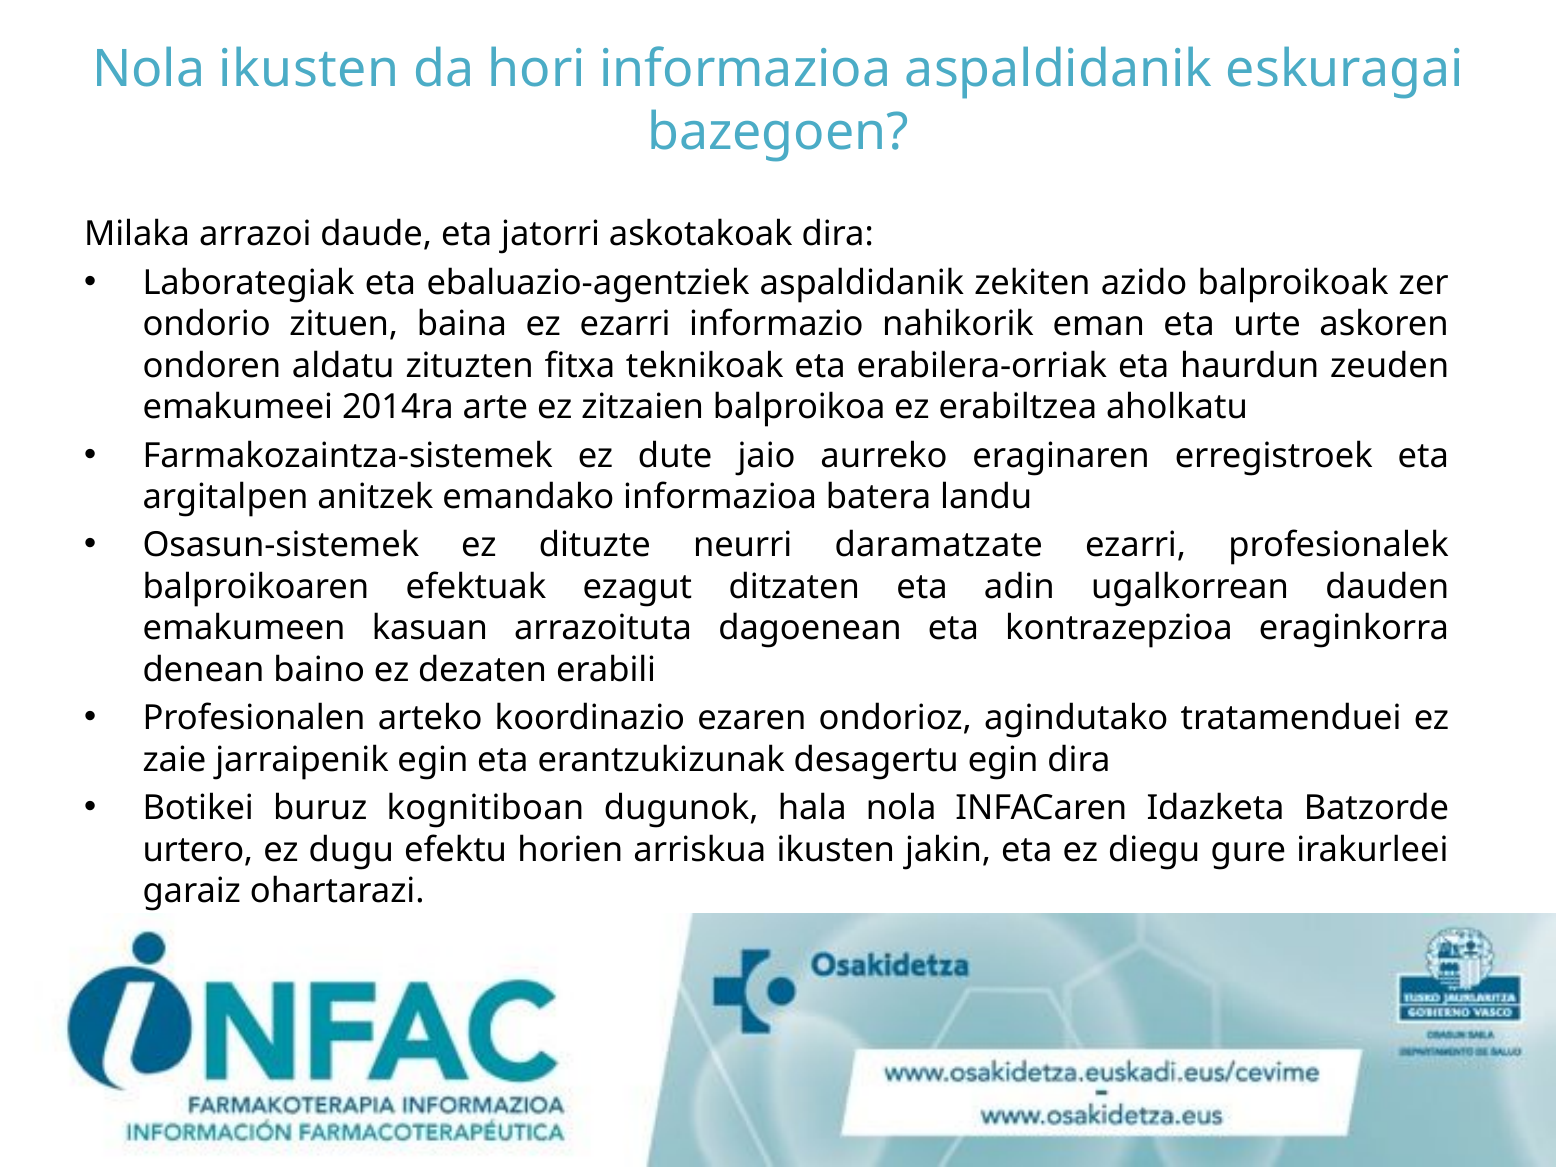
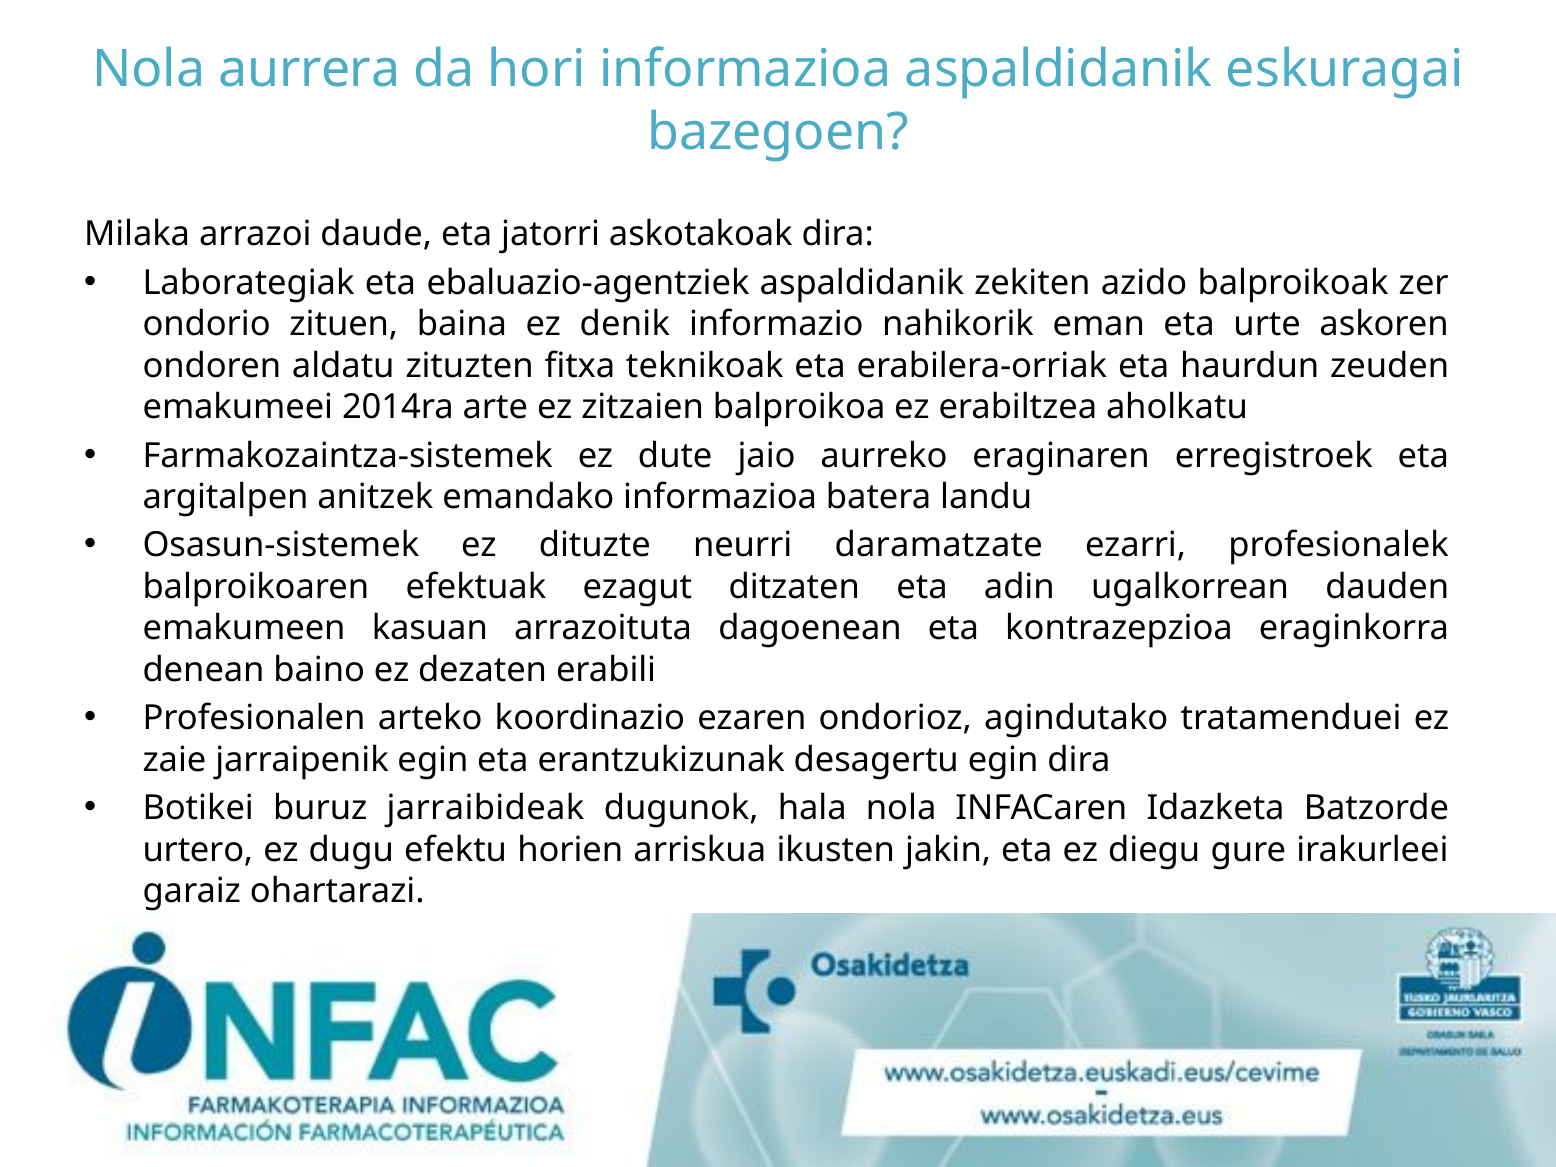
Nola ikusten: ikusten -> aurrera
ez ezarri: ezarri -> denik
kognitiboan: kognitiboan -> jarraibideak
